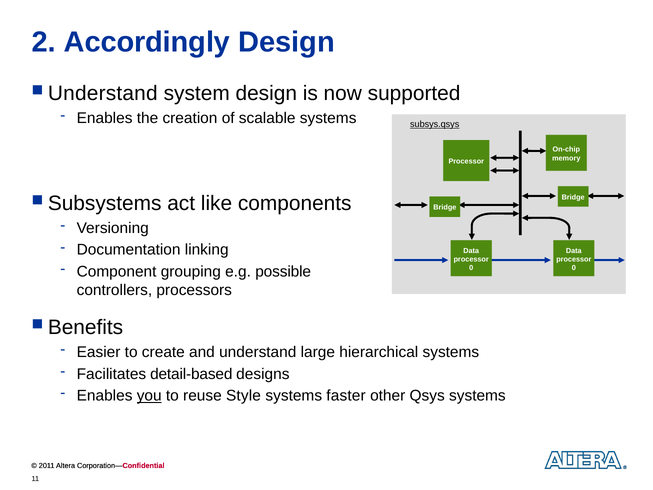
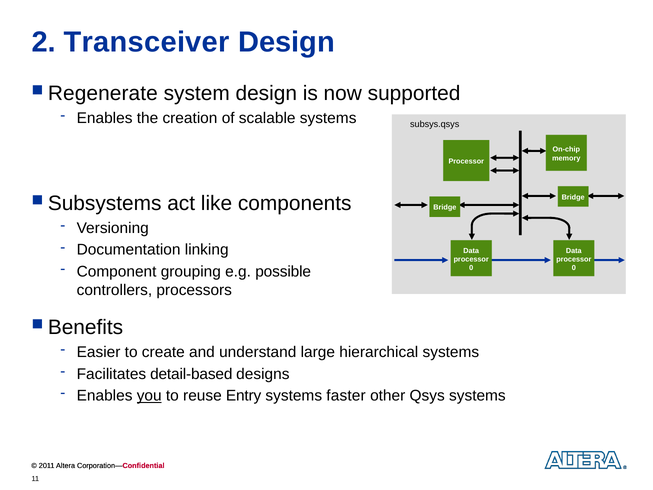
Accordingly: Accordingly -> Transceiver
Understand at (103, 93): Understand -> Regenerate
subsys.qsys underline: present -> none
Style: Style -> Entry
